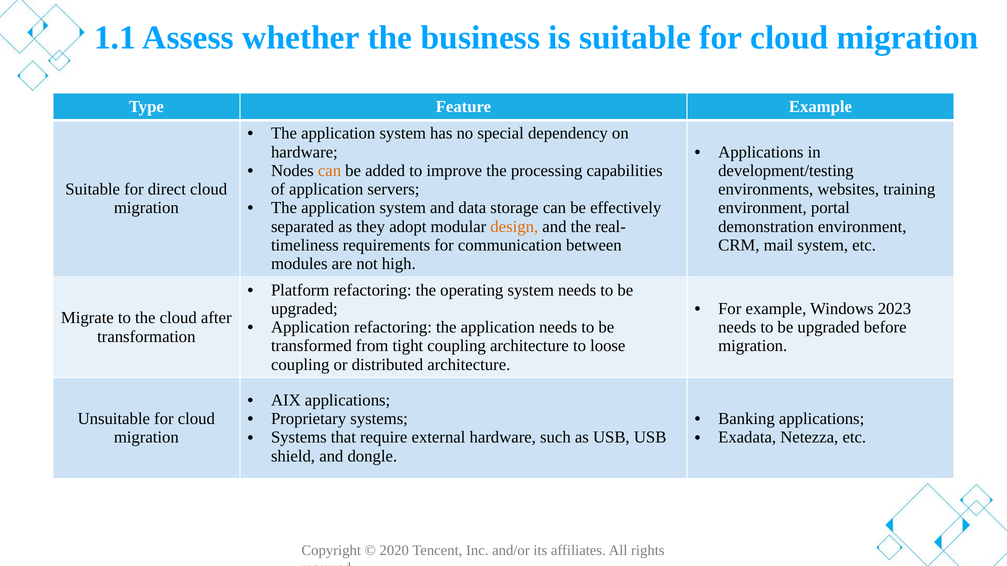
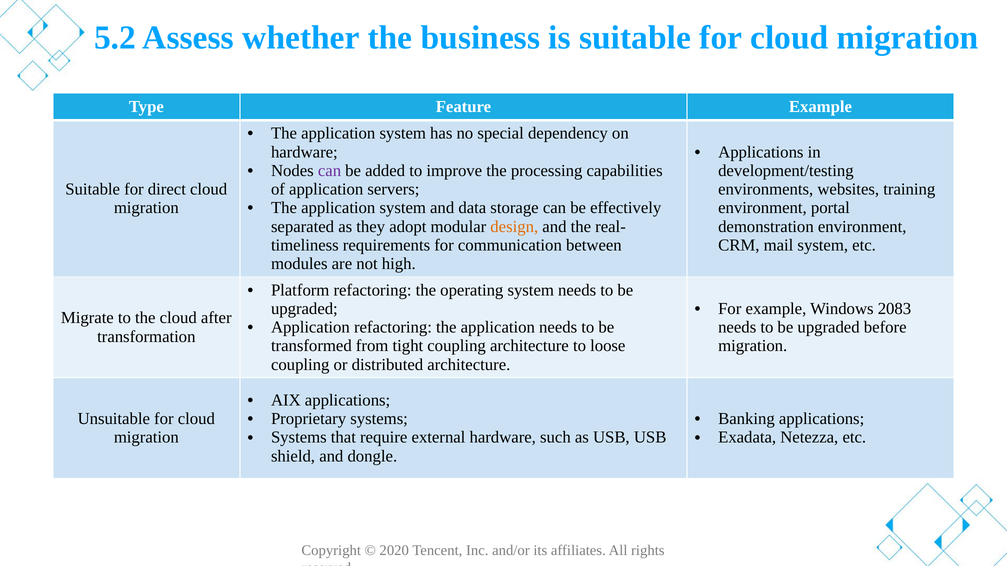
1.1: 1.1 -> 5.2
can at (330, 171) colour: orange -> purple
2023: 2023 -> 2083
